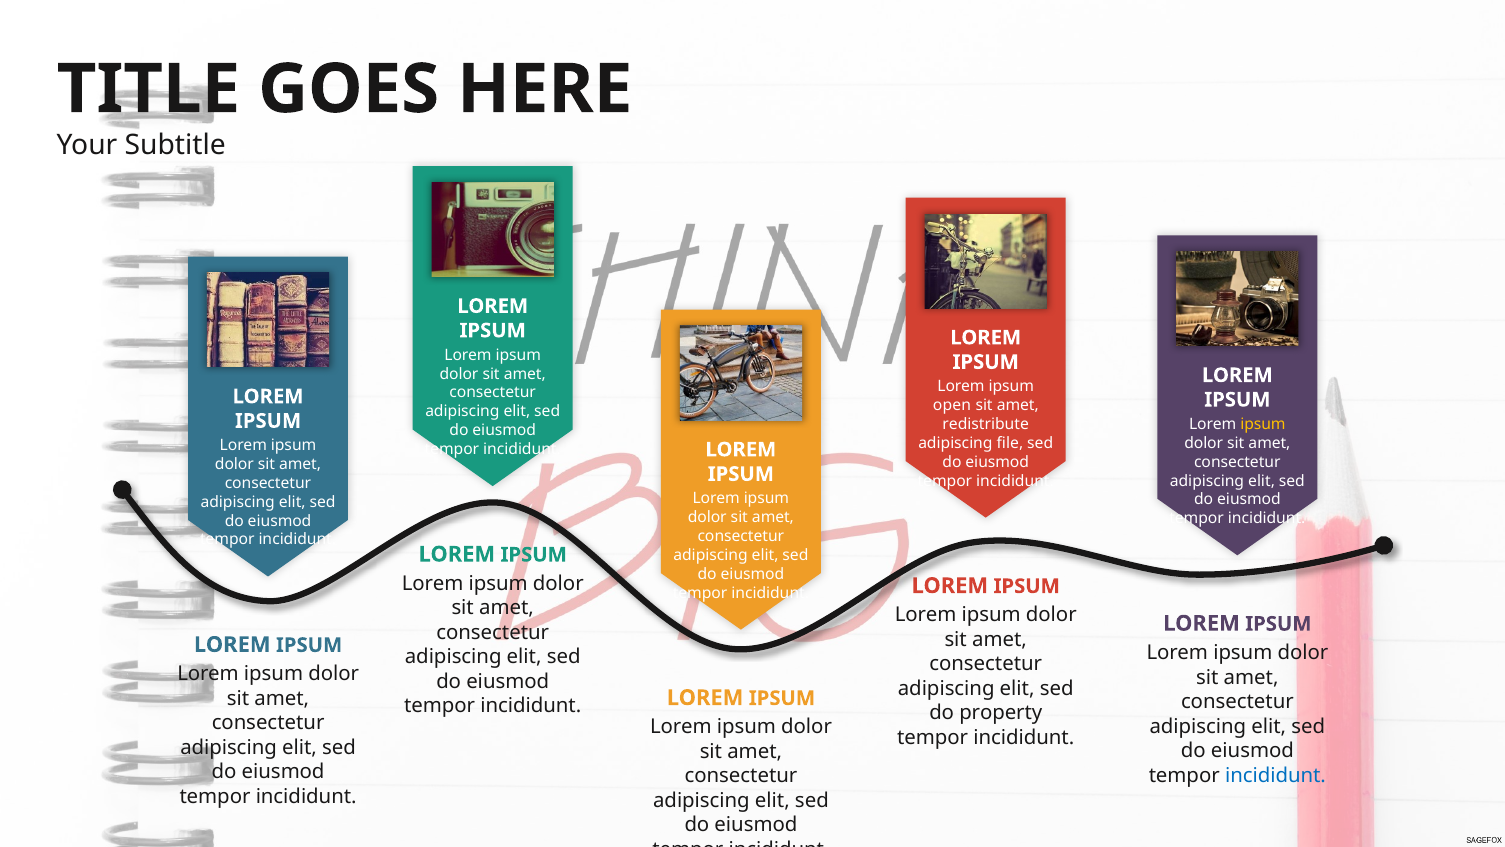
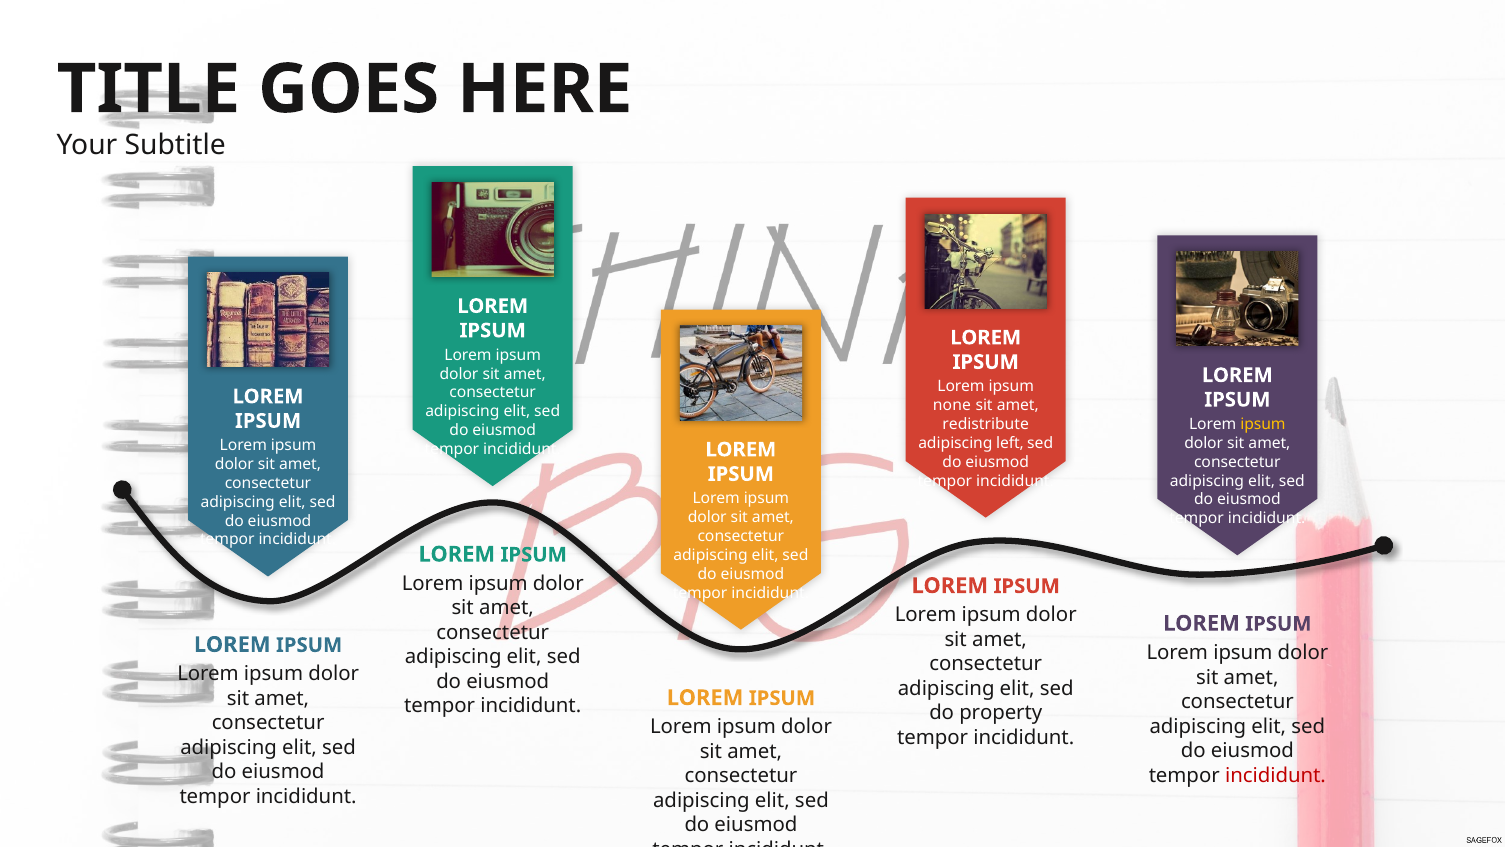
open: open -> none
file: file -> left
incididunt at (1275, 775) colour: blue -> red
